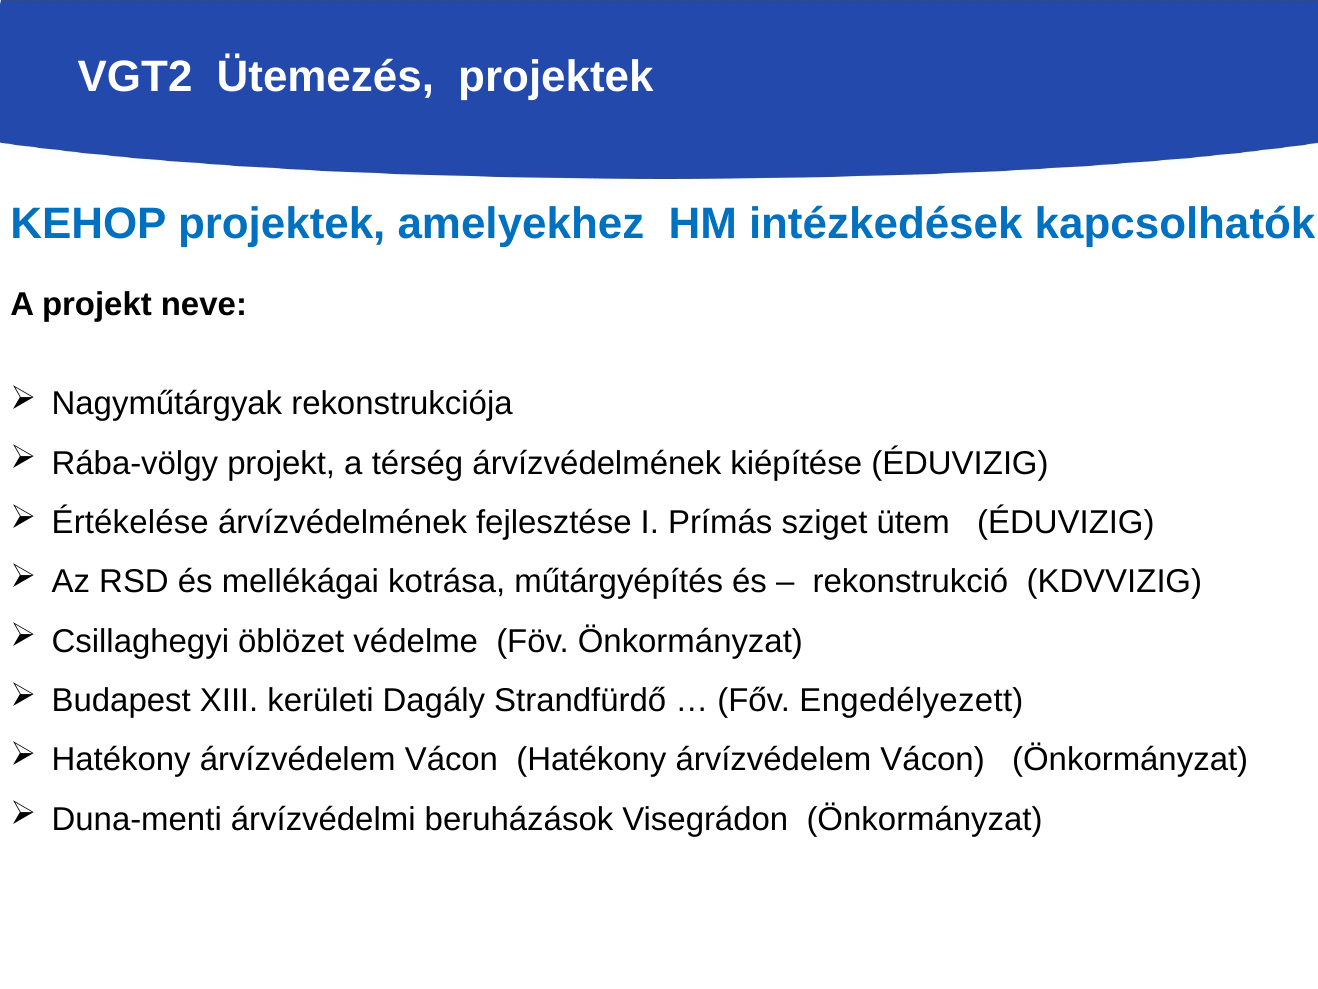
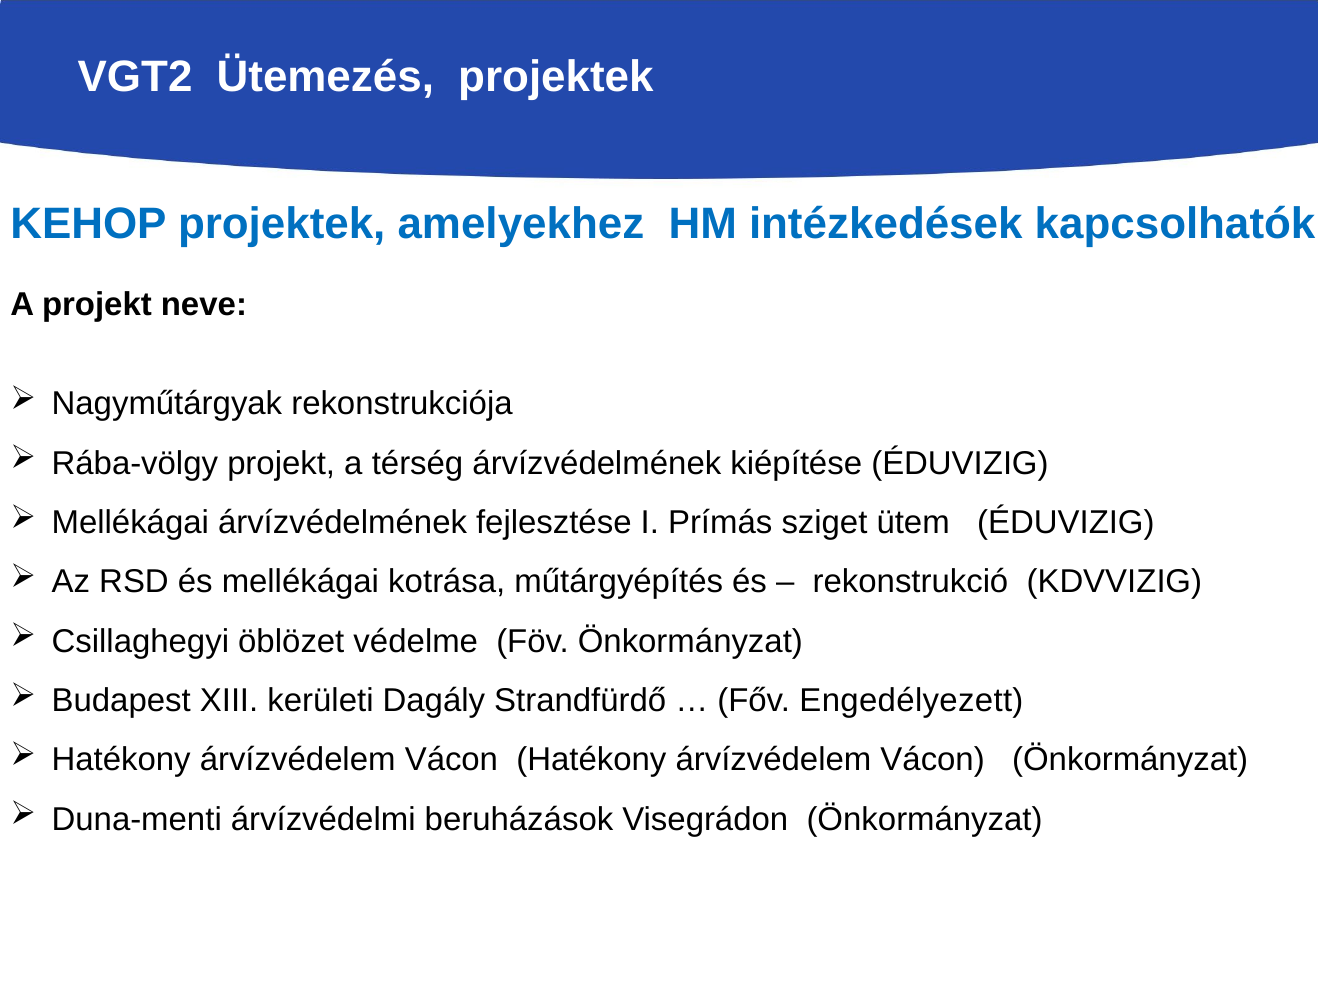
Értékelése at (130, 522): Értékelése -> Mellékágai
